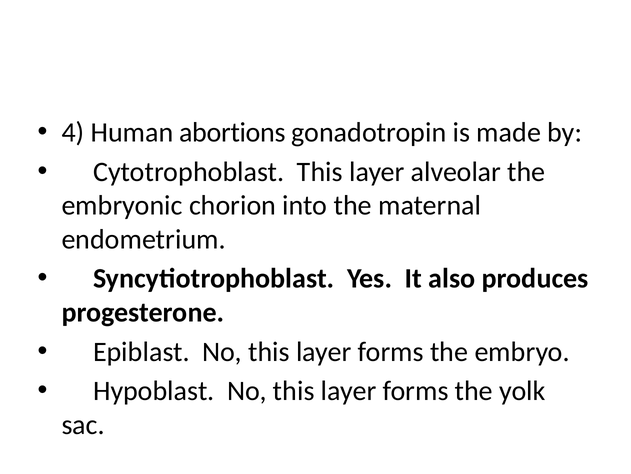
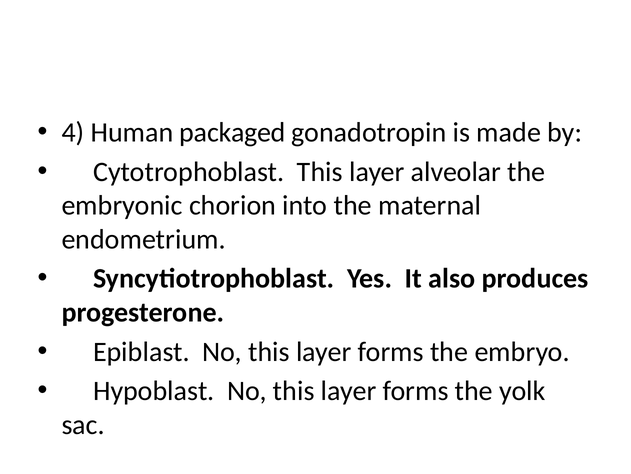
abortions: abortions -> packaged
